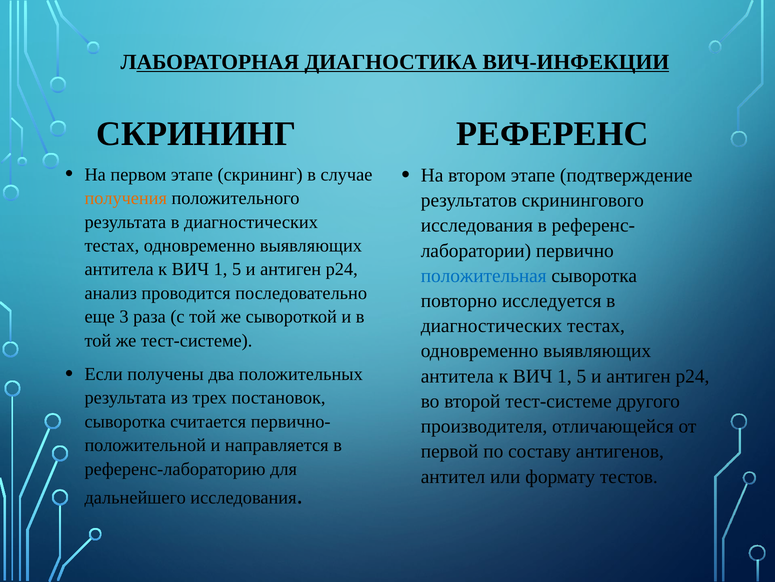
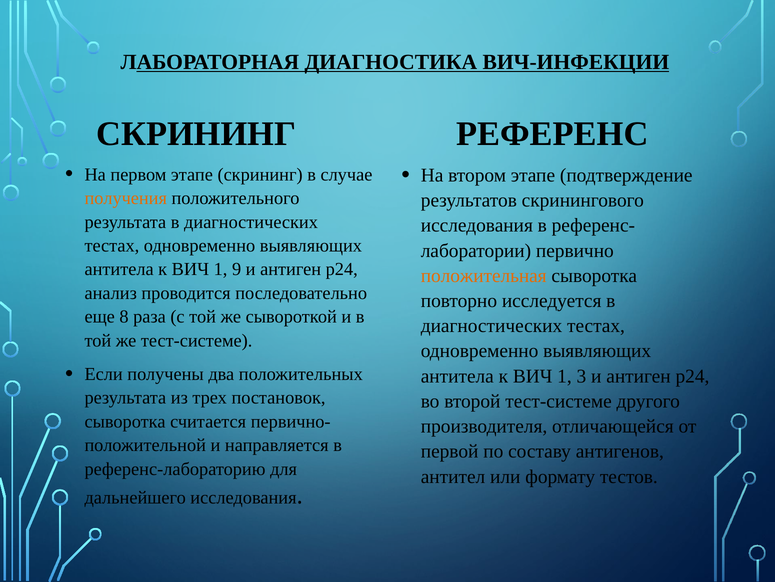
5 at (237, 269): 5 -> 9
положительная colour: blue -> orange
3: 3 -> 8
5 at (581, 376): 5 -> 3
